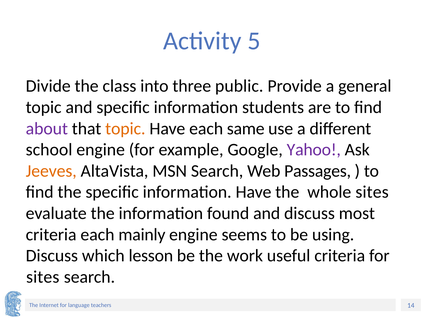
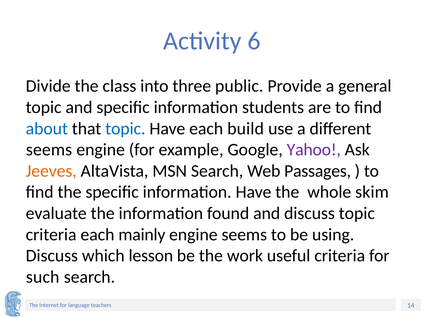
5: 5 -> 6
about colour: purple -> blue
topic at (125, 129) colour: orange -> blue
same: same -> build
school at (49, 150): school -> seems
whole sites: sites -> skim
discuss most: most -> topic
sites at (43, 277): sites -> such
